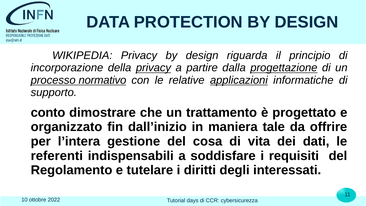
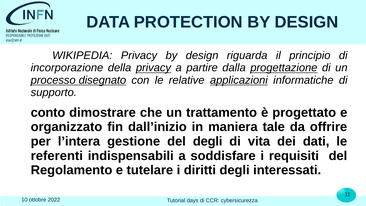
normativo: normativo -> disegnato
del cosa: cosa -> degli
